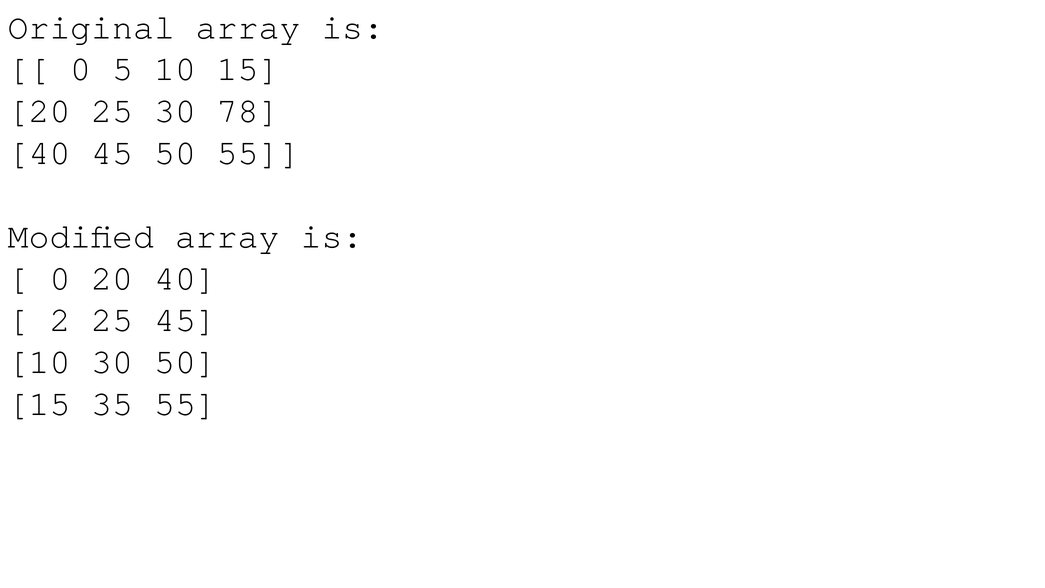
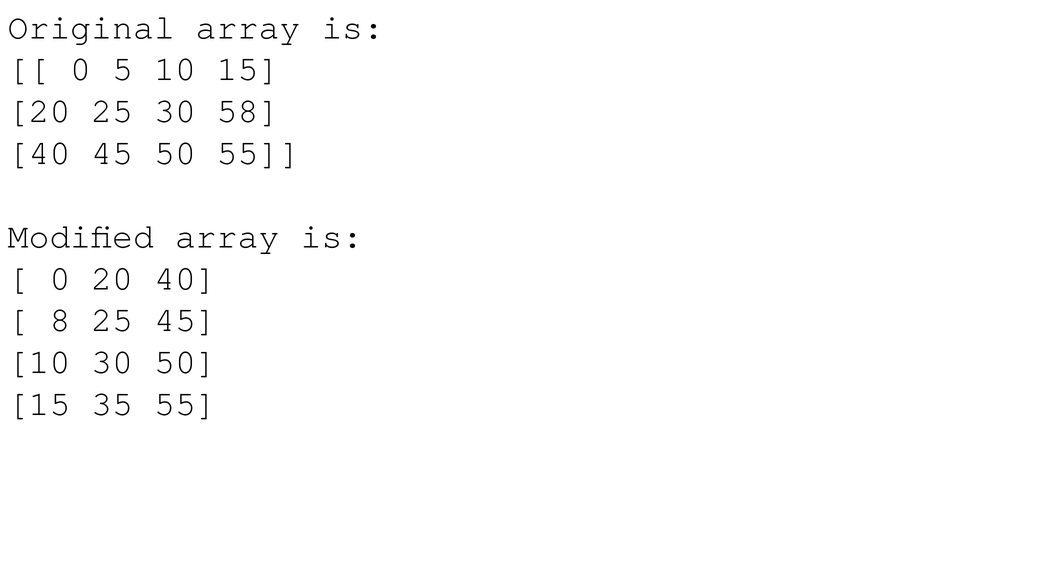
78: 78 -> 58
2: 2 -> 8
